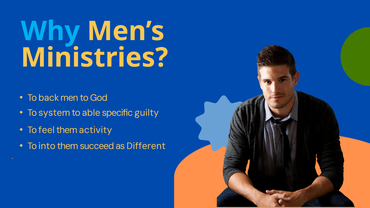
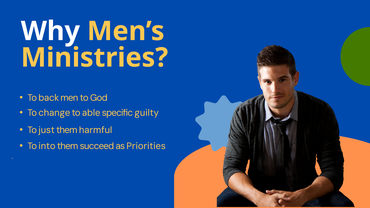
Why colour: light blue -> white
system: system -> change
feel: feel -> just
activity: activity -> harmful
Different: Different -> Priorities
